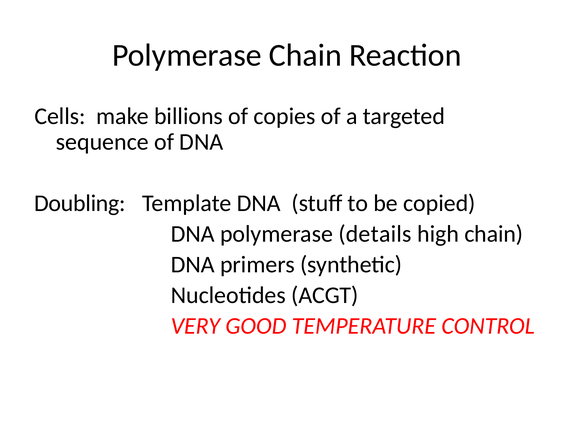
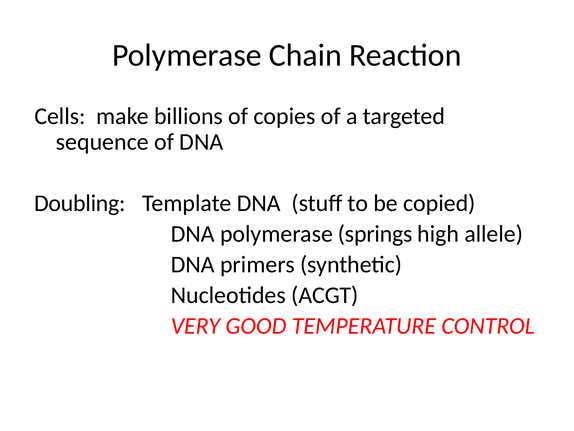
details: details -> springs
high chain: chain -> allele
